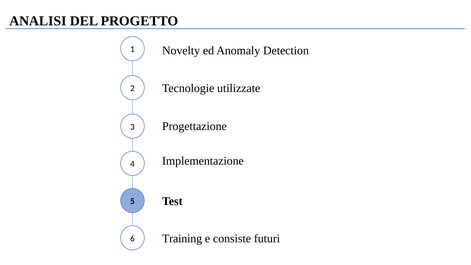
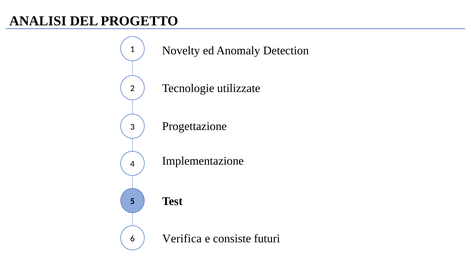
Training: Training -> Verifica
